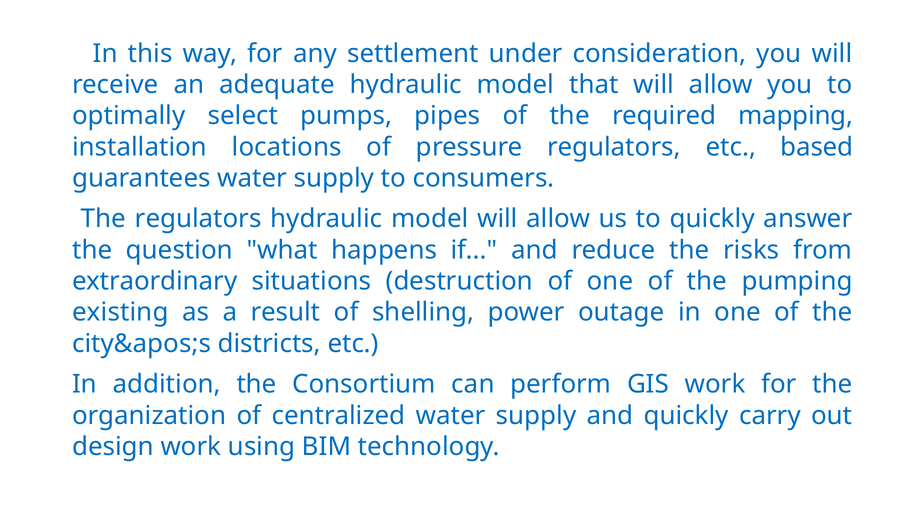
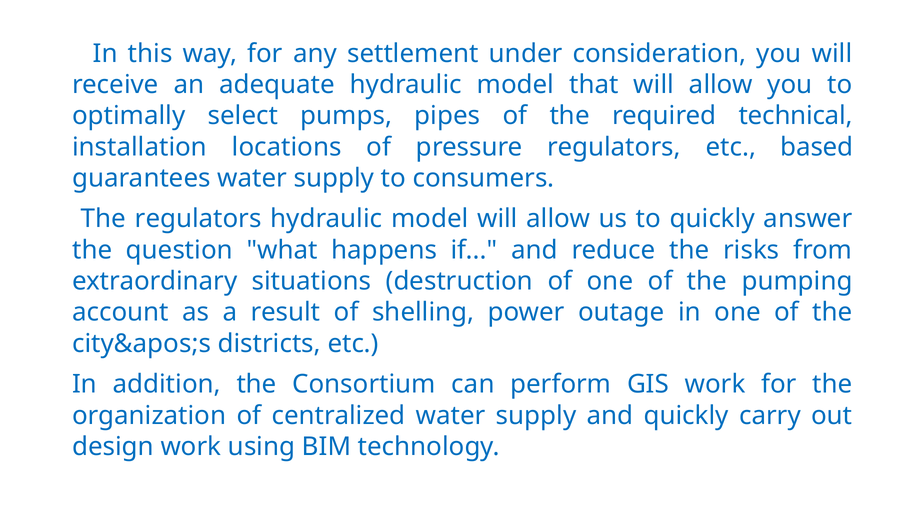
mapping: mapping -> technical
existing: existing -> account
